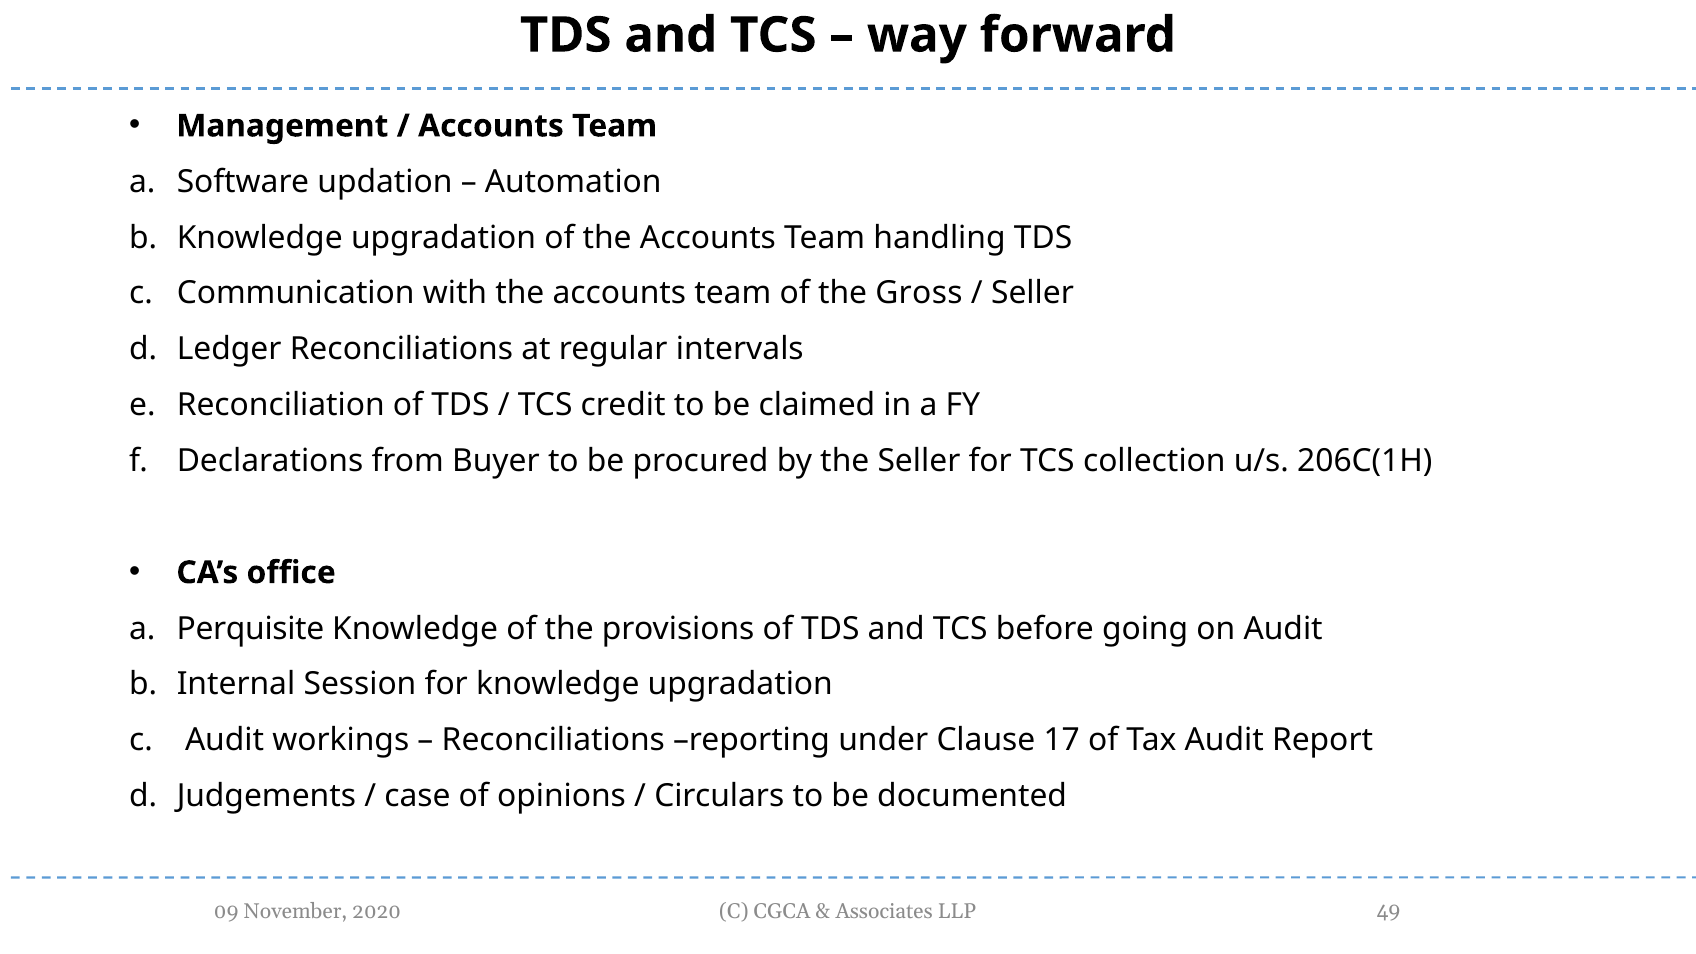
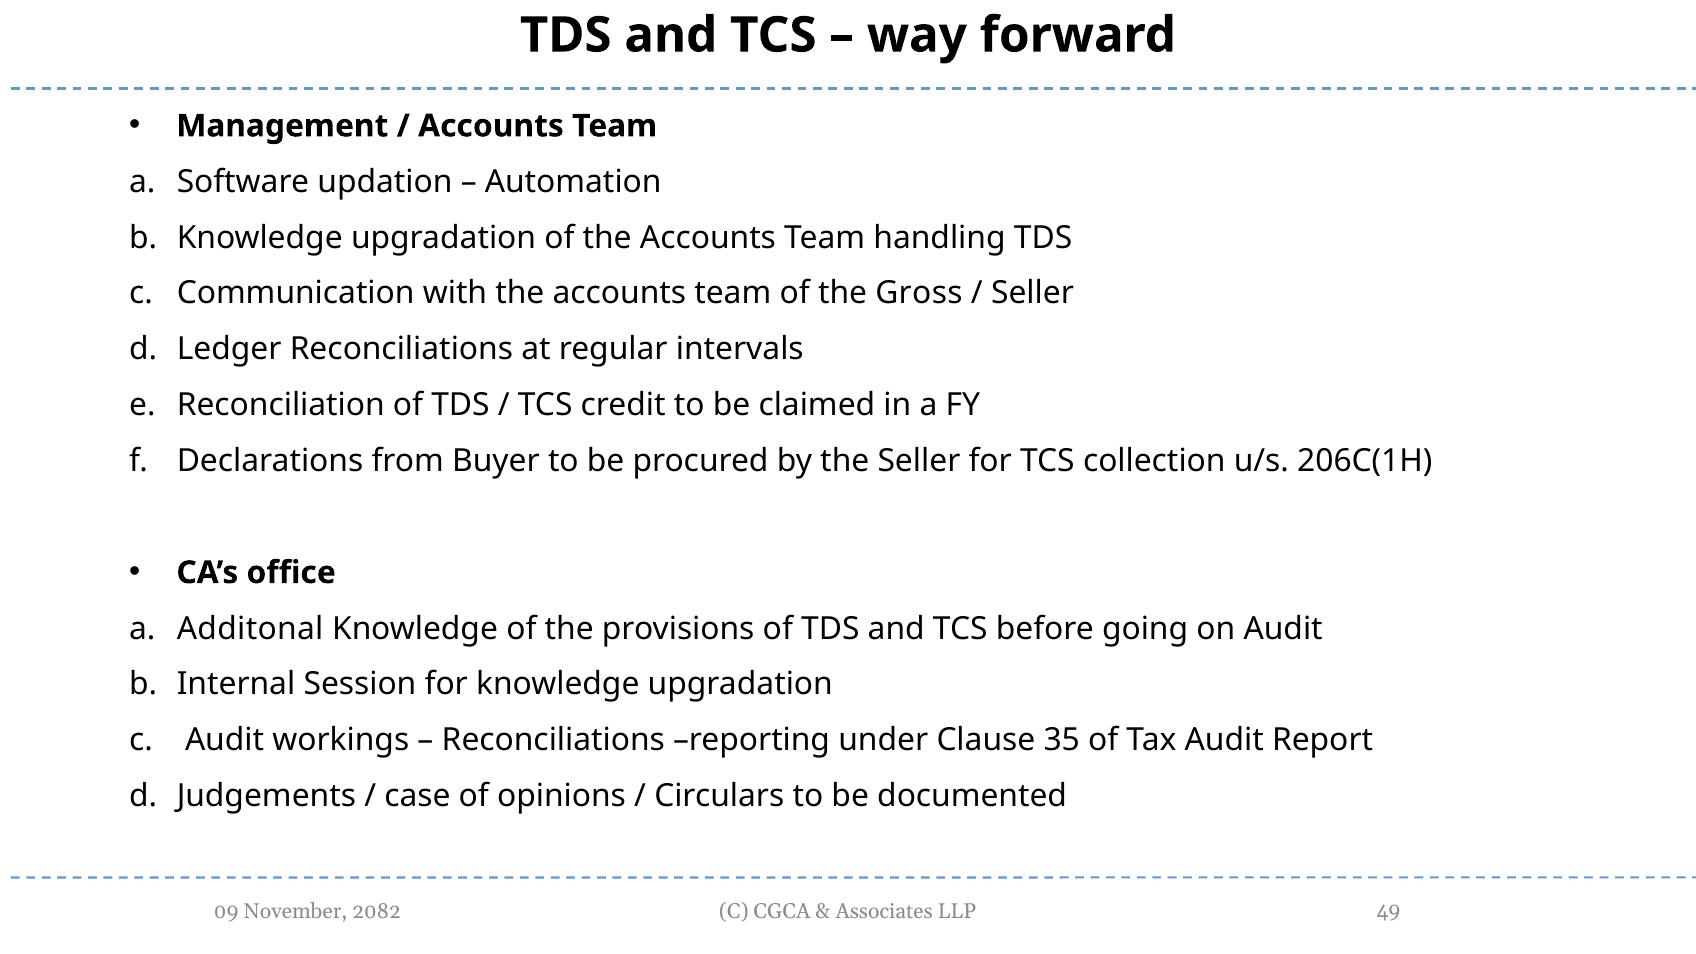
Perquisite: Perquisite -> Additonal
17: 17 -> 35
2020: 2020 -> 2082
